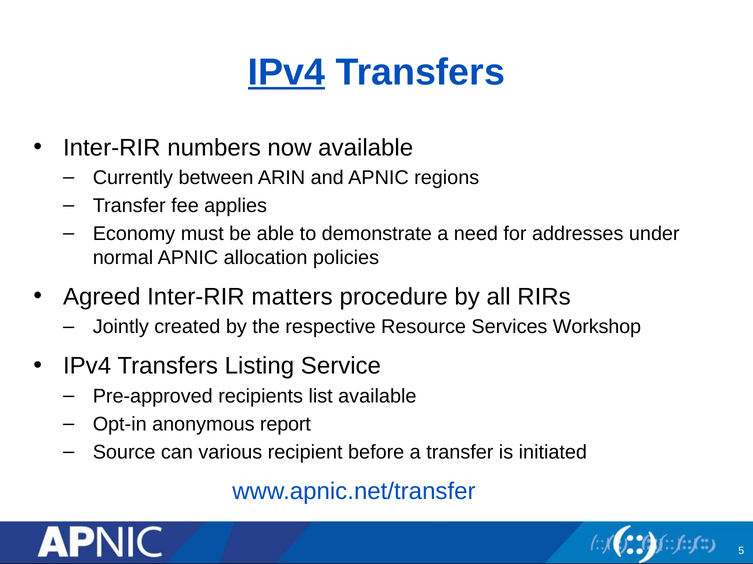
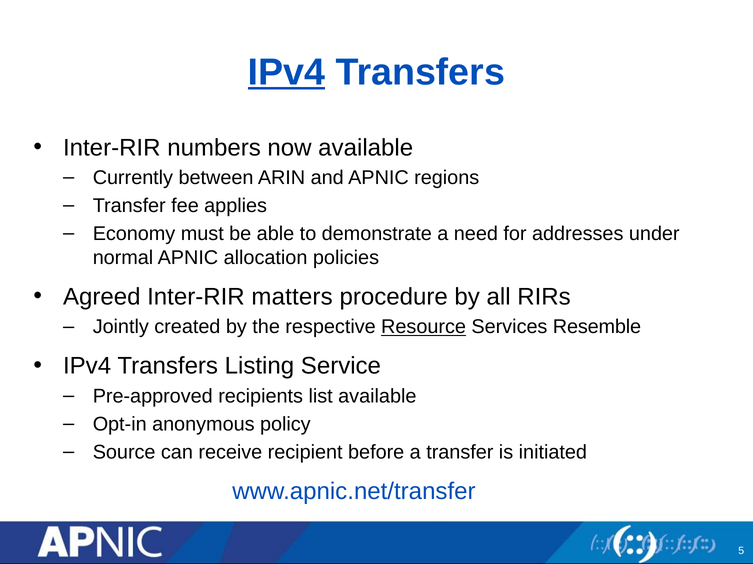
Resource underline: none -> present
Workshop: Workshop -> Resemble
report: report -> policy
various: various -> receive
